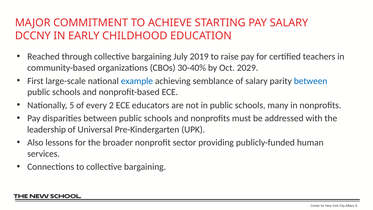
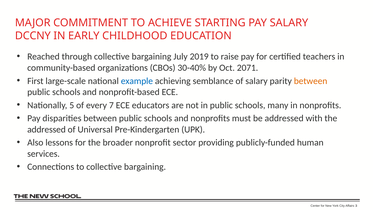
2029: 2029 -> 2071
between at (311, 81) colour: blue -> orange
2: 2 -> 7
leadership at (47, 129): leadership -> addressed
